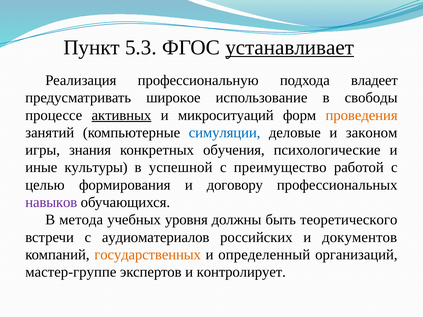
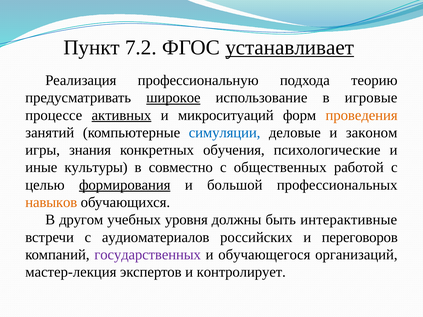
5.3: 5.3 -> 7.2
владеет: владеет -> теорию
широкое underline: none -> present
свободы: свободы -> игровые
успешной: успешной -> совместно
преимущество: преимущество -> общественных
формирования underline: none -> present
договору: договору -> большой
навыков colour: purple -> orange
метода: метода -> другом
теоретического: теоретического -> интерактивные
документов: документов -> переговоров
государственных colour: orange -> purple
определенный: определенный -> обучающегося
мастер-группе: мастер-группе -> мастер-лекция
